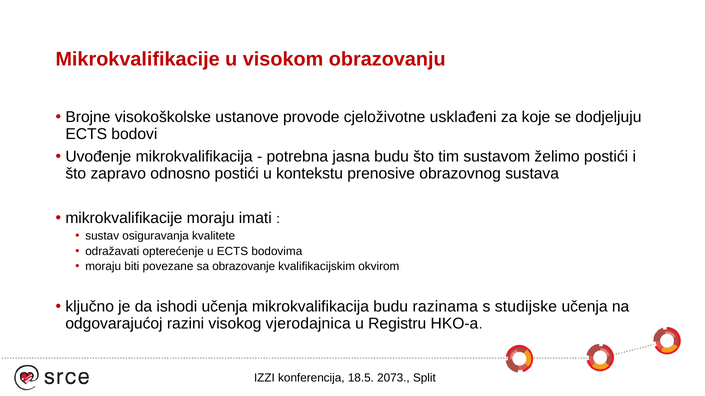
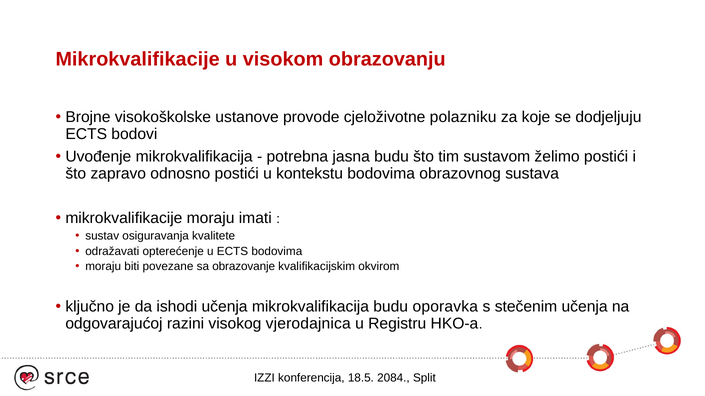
usklađeni: usklađeni -> polazniku
kontekstu prenosive: prenosive -> bodovima
razinama: razinama -> oporavka
studijske: studijske -> stečenim
2073: 2073 -> 2084
